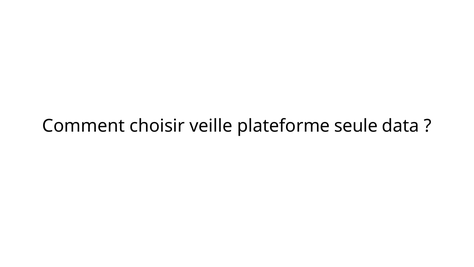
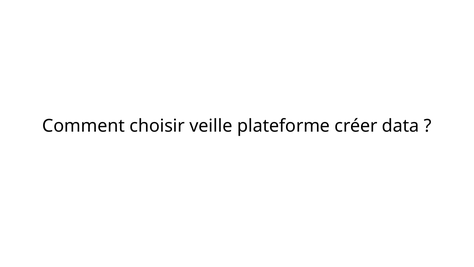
seule: seule -> créer
